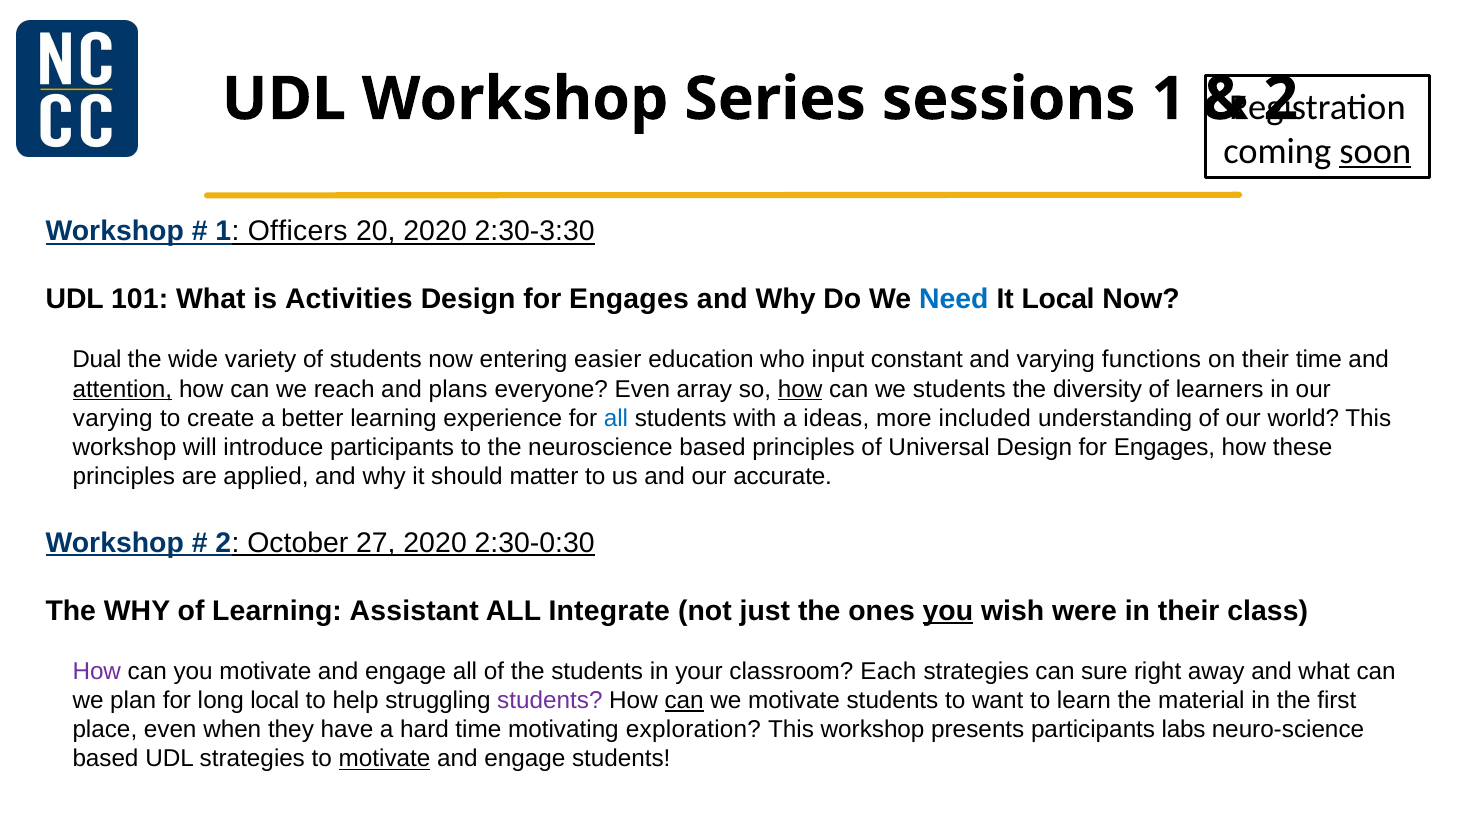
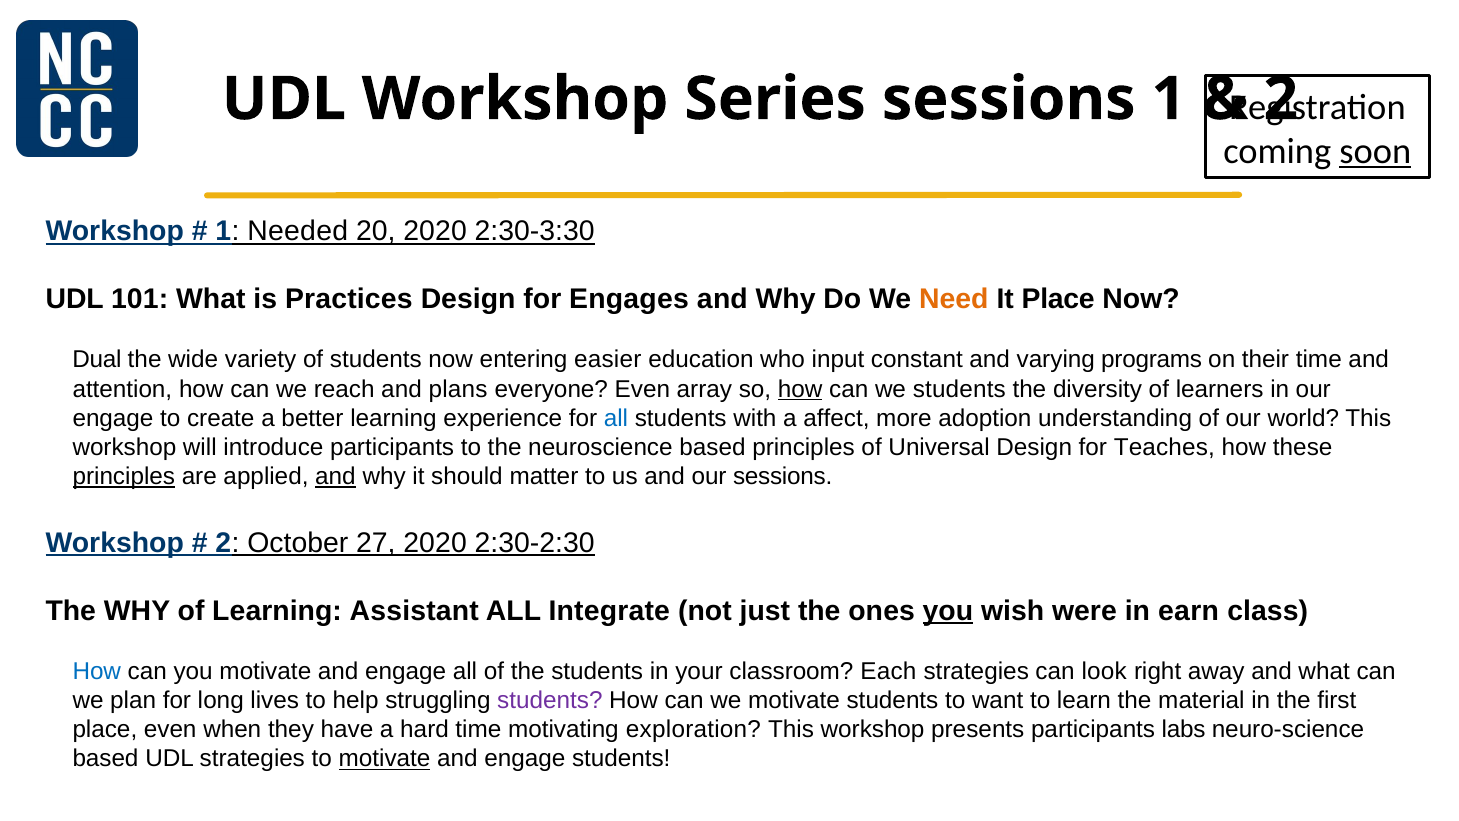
Officers: Officers -> Needed
Activities: Activities -> Practices
Need colour: blue -> orange
It Local: Local -> Place
functions: functions -> programs
attention underline: present -> none
varying at (113, 418): varying -> engage
ideas: ideas -> affect
included: included -> adoption
Universal Design for Engages: Engages -> Teaches
principles at (124, 476) underline: none -> present
and at (335, 476) underline: none -> present
our accurate: accurate -> sessions
2:30-0:30: 2:30-0:30 -> 2:30-2:30
in their: their -> earn
How at (97, 671) colour: purple -> blue
sure: sure -> look
long local: local -> lives
can at (684, 700) underline: present -> none
